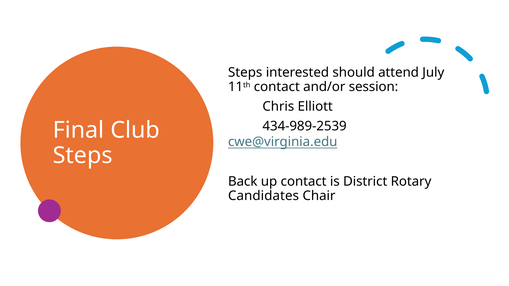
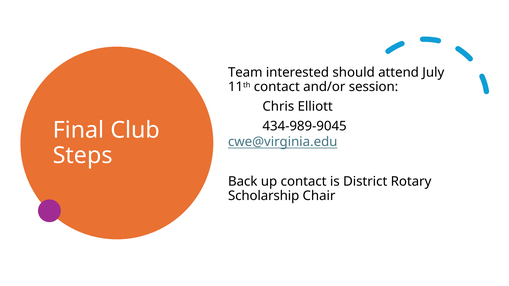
Steps at (245, 73): Steps -> Team
434-989-2539: 434-989-2539 -> 434-989-9045
Candidates: Candidates -> Scholarship
